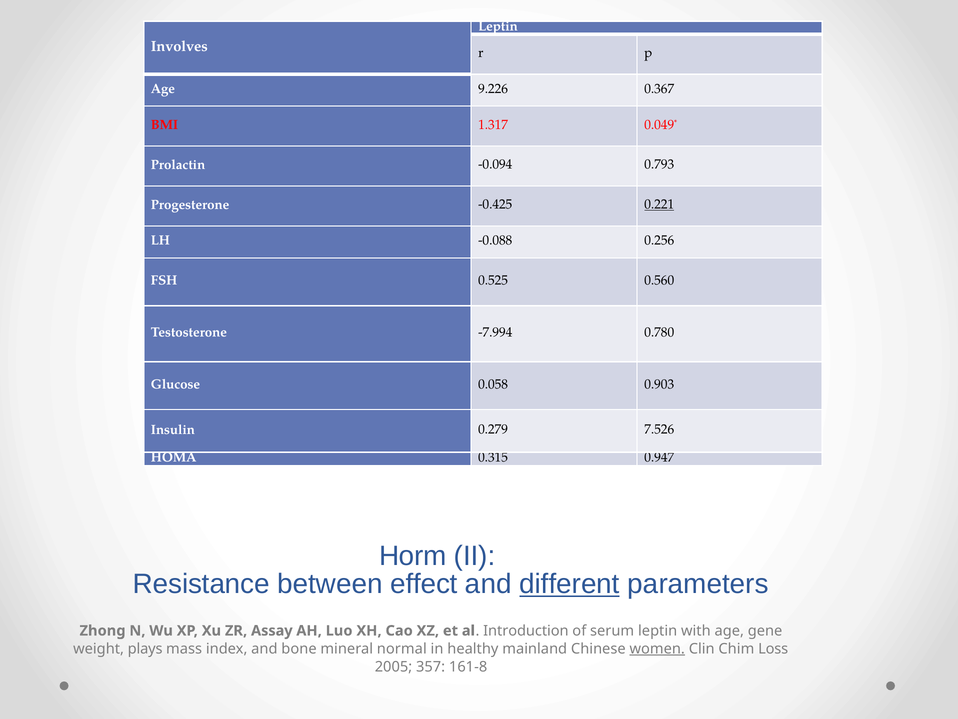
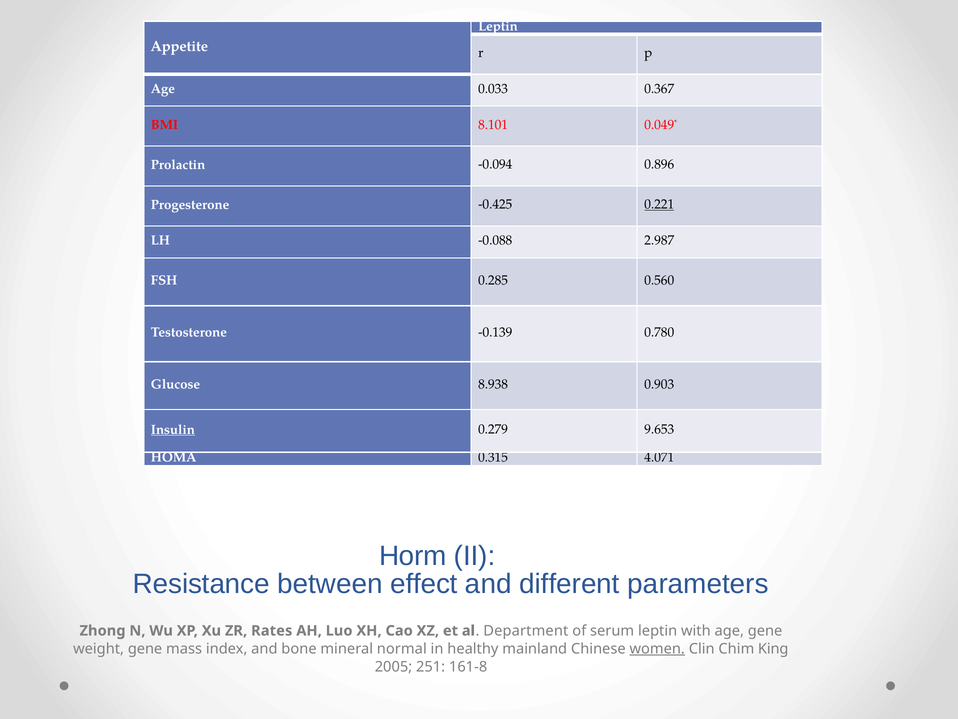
Involves: Involves -> Appetite
9.226: 9.226 -> 0.033
1.317: 1.317 -> 8.101
0.793: 0.793 -> 0.896
0.256: 0.256 -> 2.987
0.525: 0.525 -> 0.285
-7.994: -7.994 -> -0.139
0.058: 0.058 -> 8.938
Insulin underline: none -> present
7.526: 7.526 -> 9.653
0.947: 0.947 -> 4.071
different underline: present -> none
Assay: Assay -> Rates
Introduction: Introduction -> Department
weight plays: plays -> gene
Loss: Loss -> King
357: 357 -> 251
